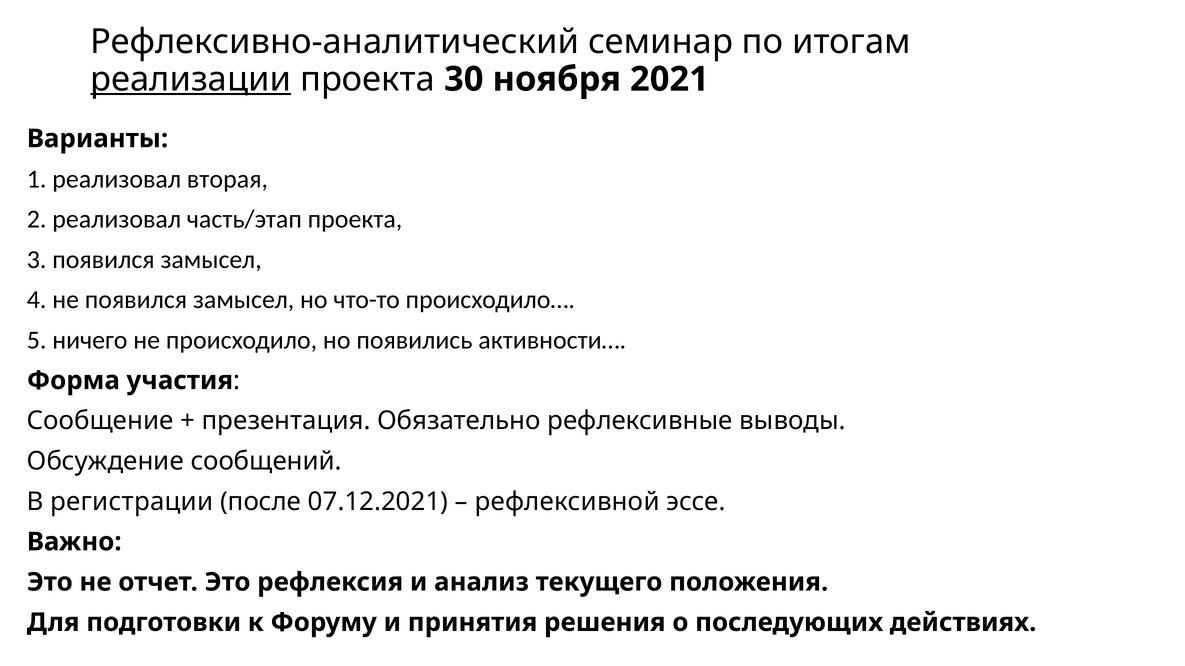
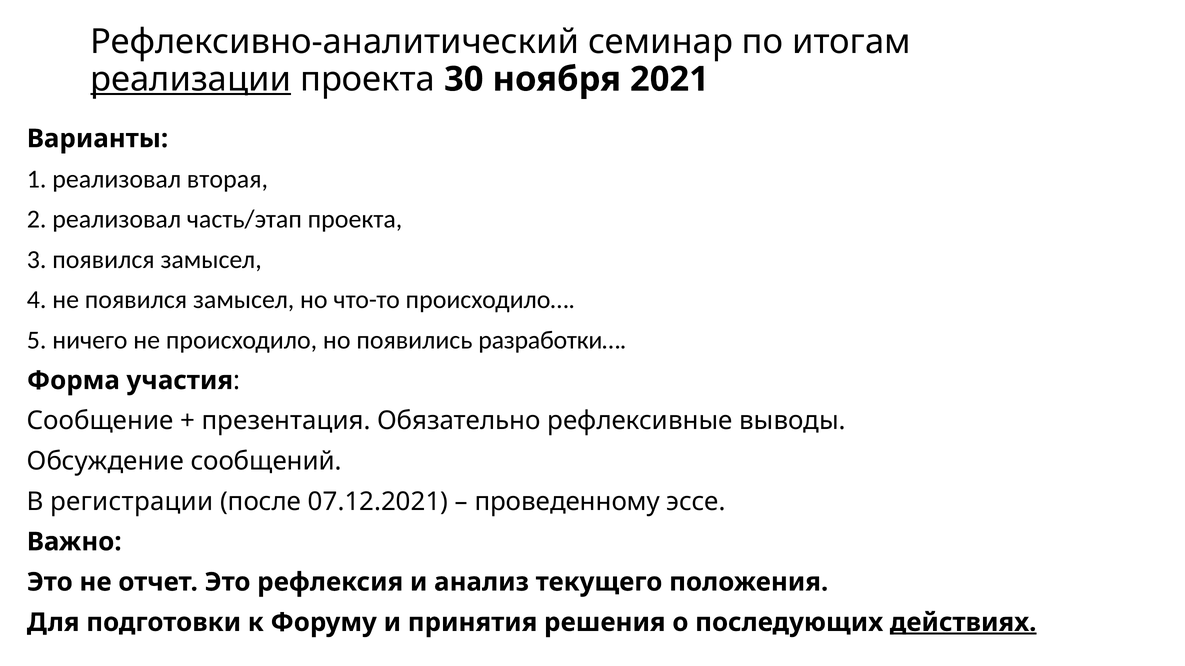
активности…: активности… -> разработки…
рефлексивной: рефлексивной -> проведенному
действиях underline: none -> present
